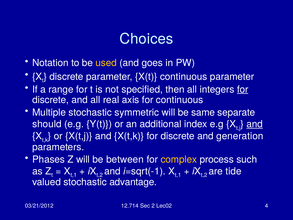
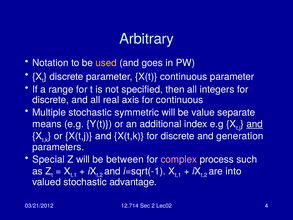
Choices: Choices -> Arbitrary
for at (243, 89) underline: present -> none
same: same -> value
should: should -> means
Phases: Phases -> Special
complex colour: yellow -> pink
tide: tide -> into
